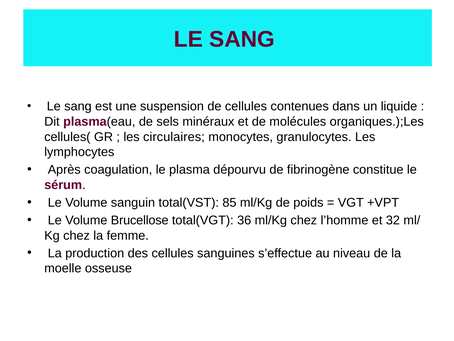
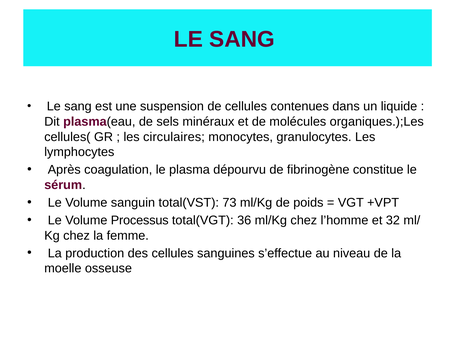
85: 85 -> 73
Brucellose: Brucellose -> Processus
